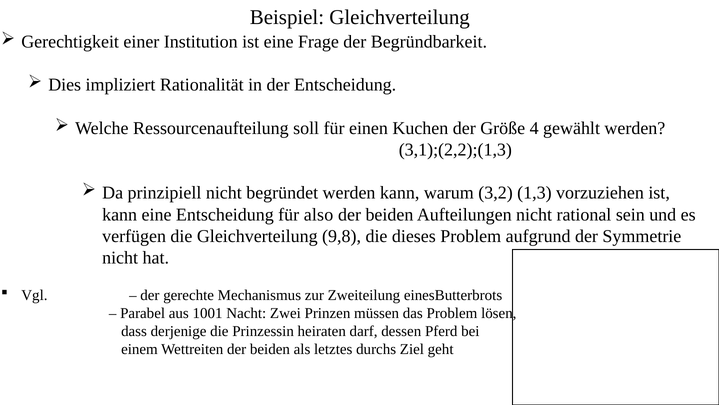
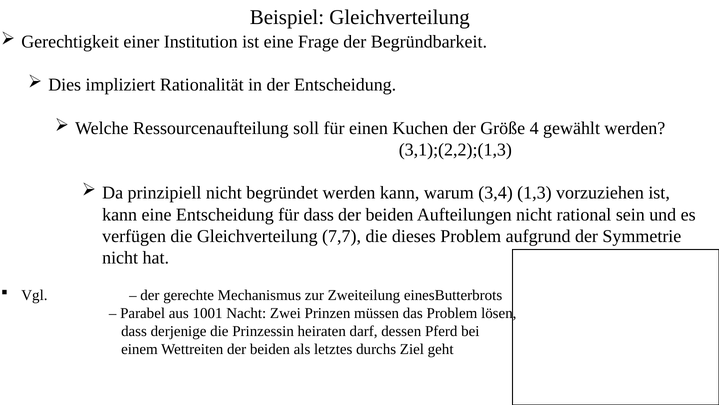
3,2: 3,2 -> 3,4
für also: also -> dass
9,8: 9,8 -> 7,7
